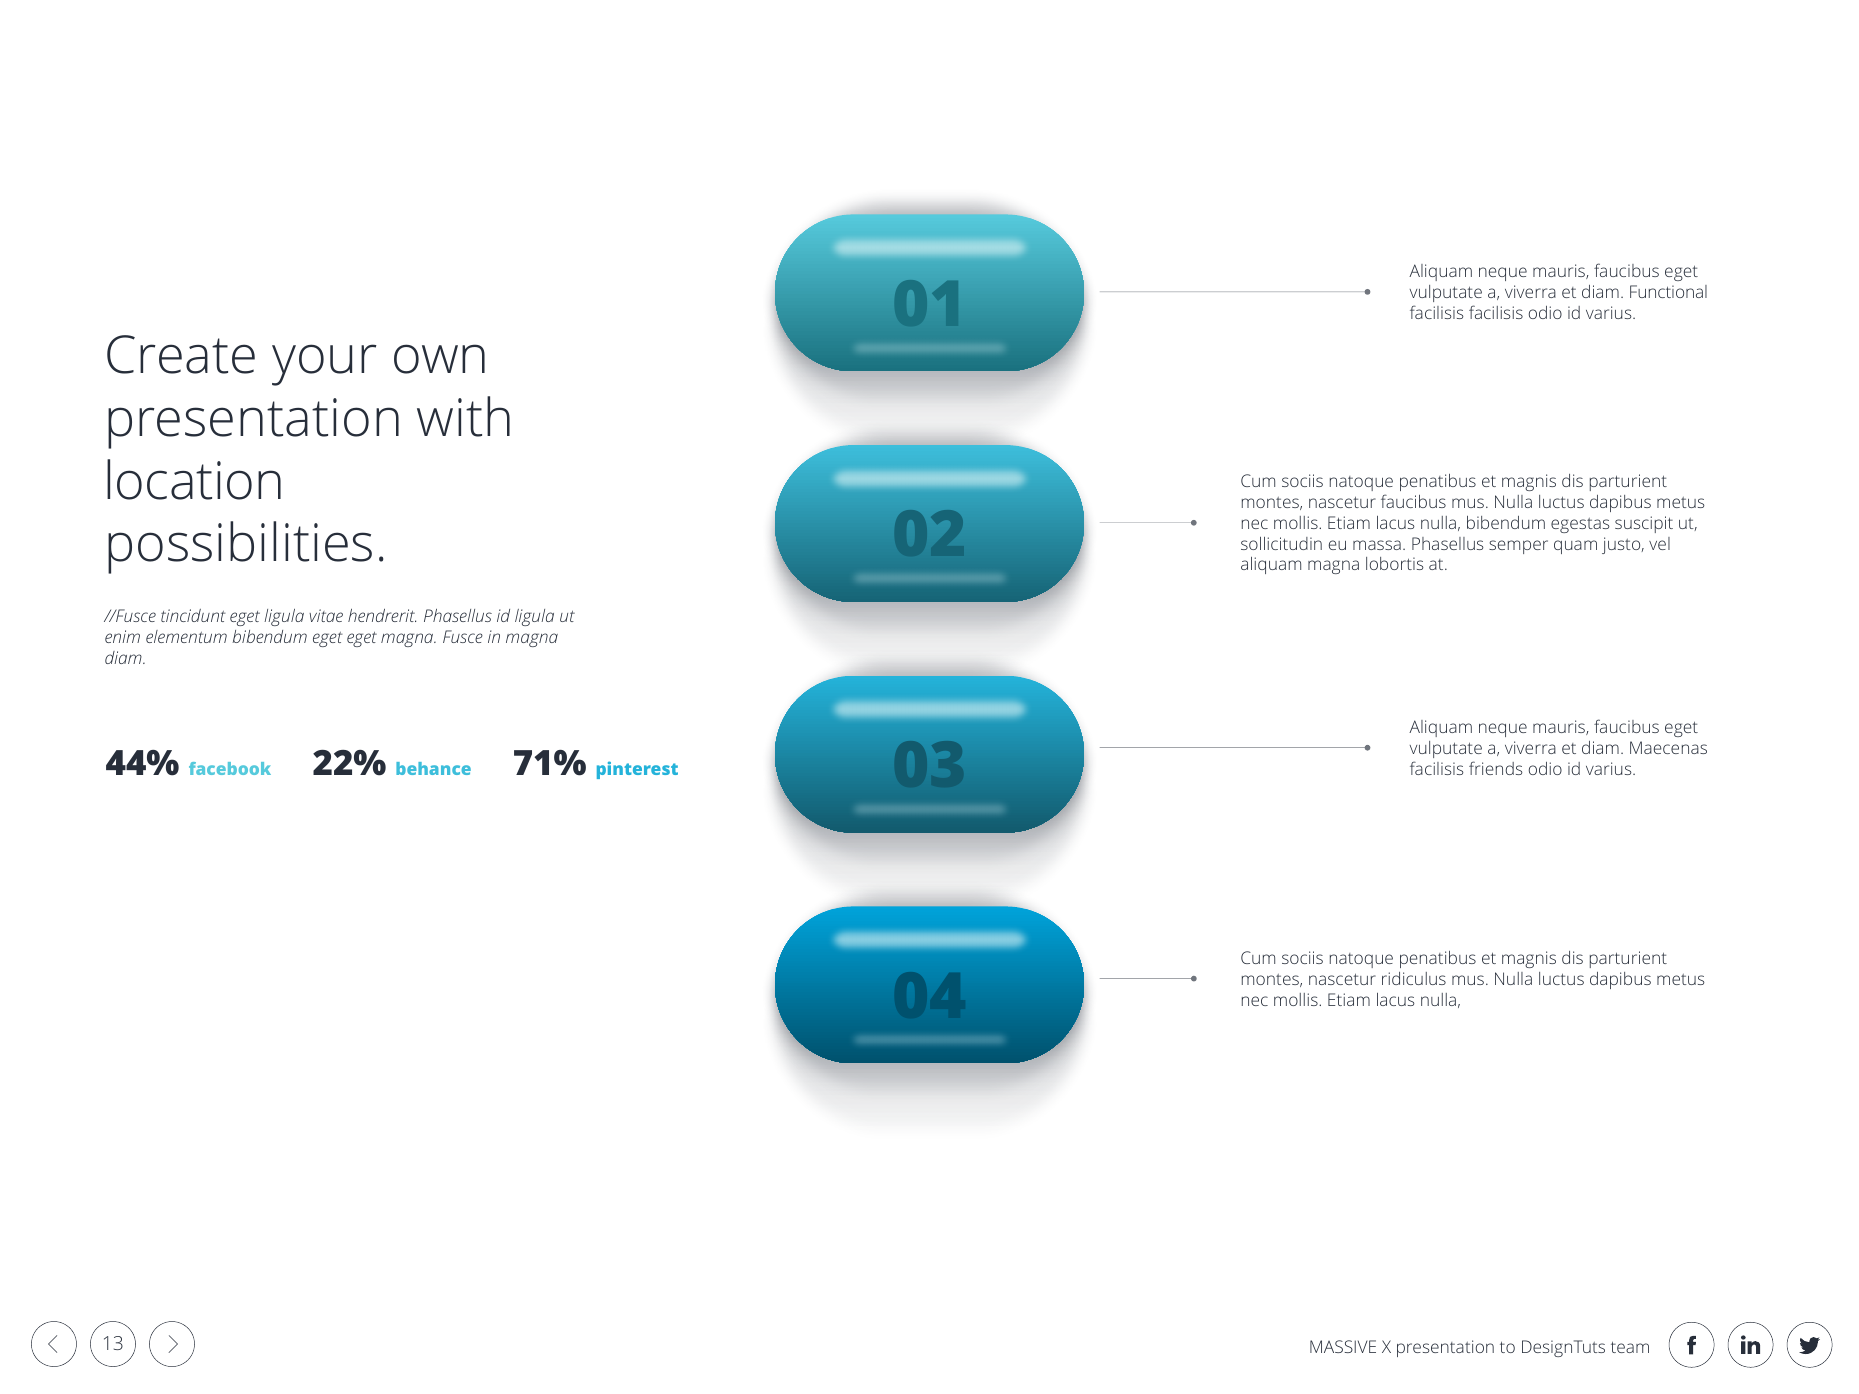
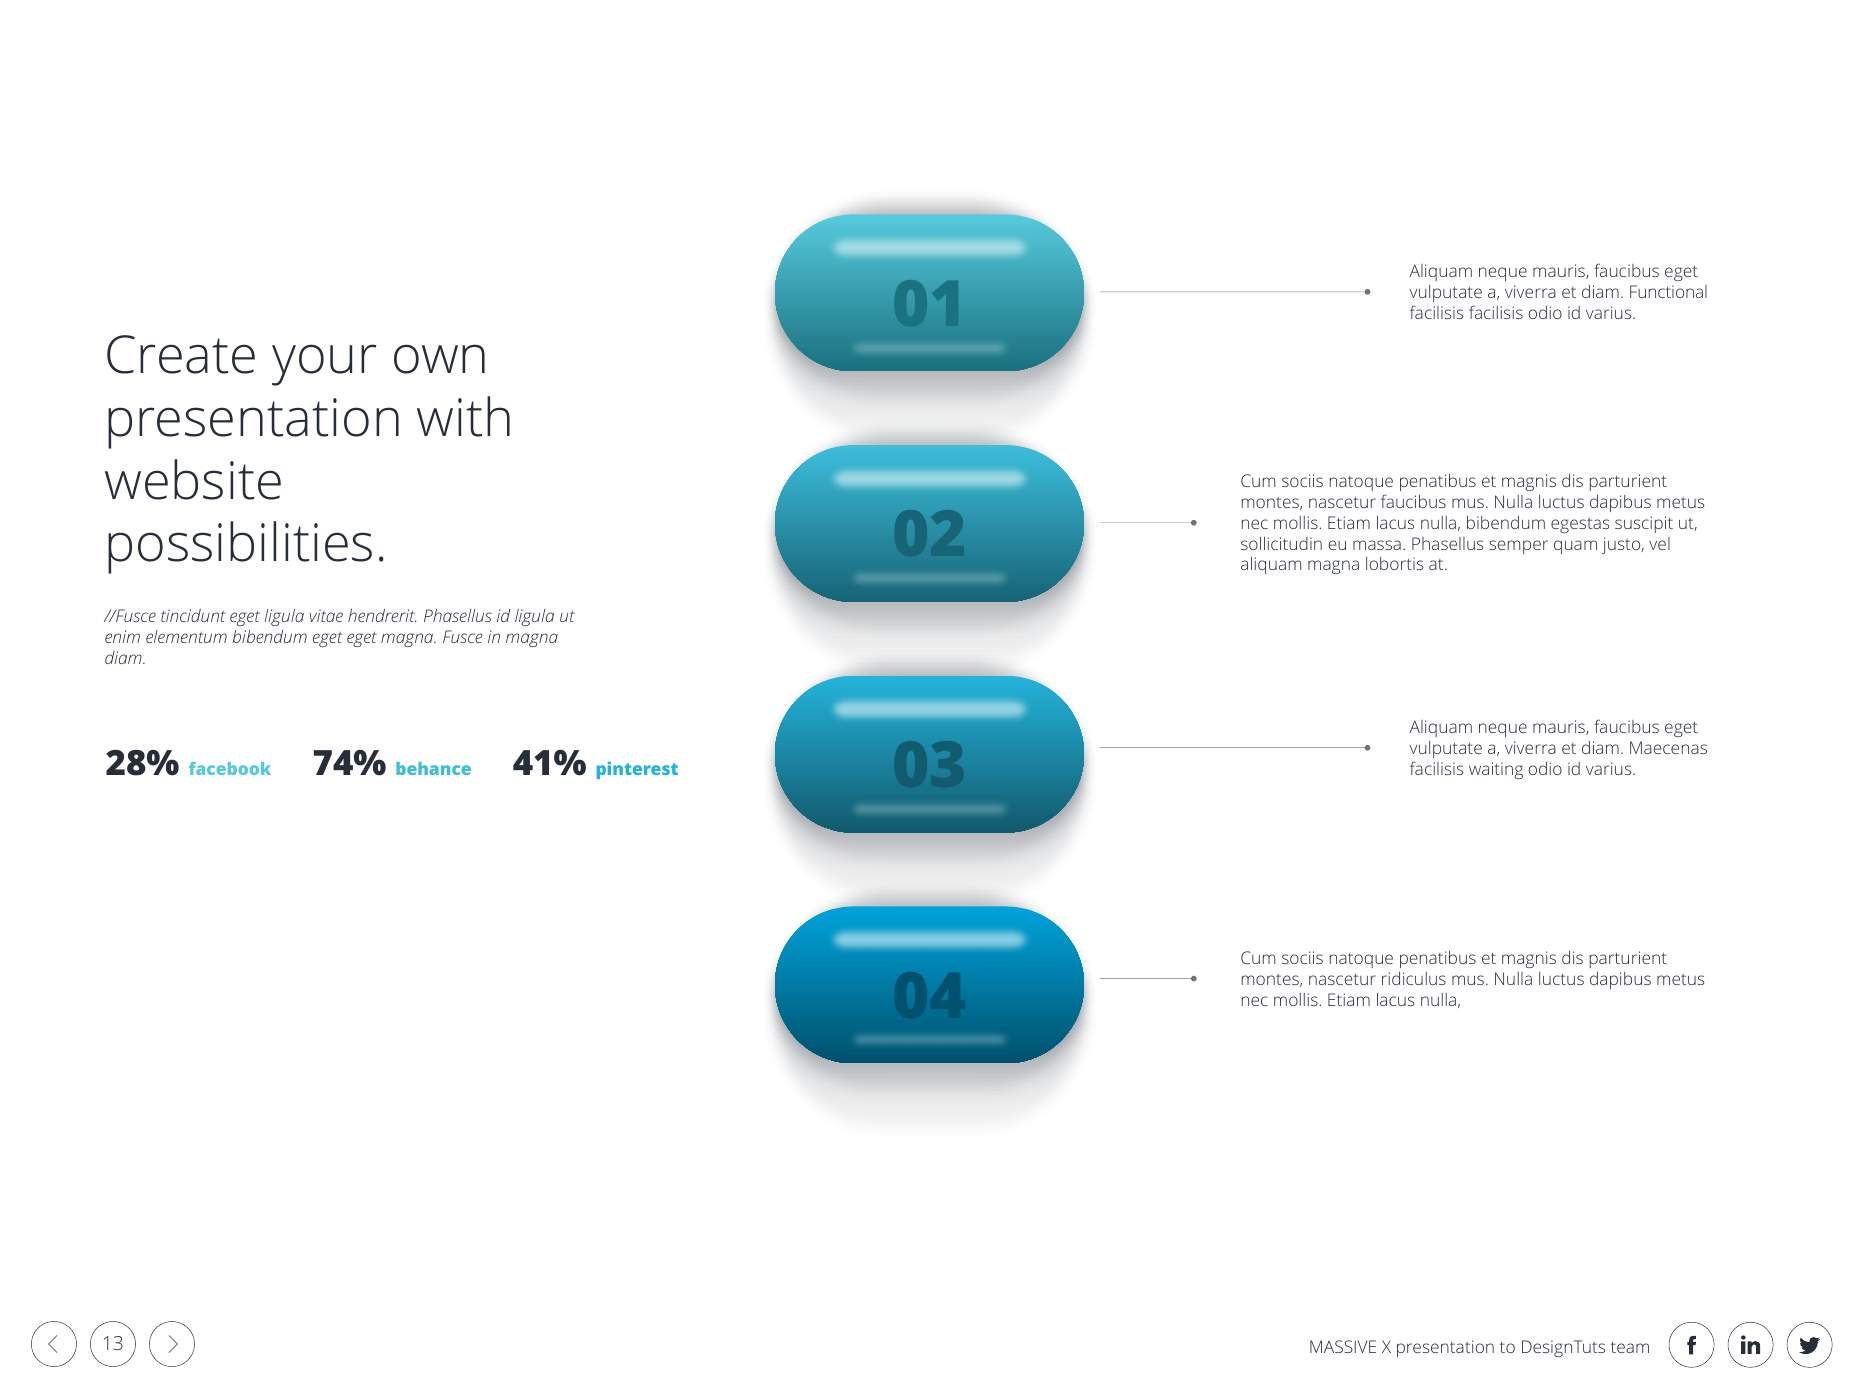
location: location -> website
44%: 44% -> 28%
22%: 22% -> 74%
71%: 71% -> 41%
friends: friends -> waiting
